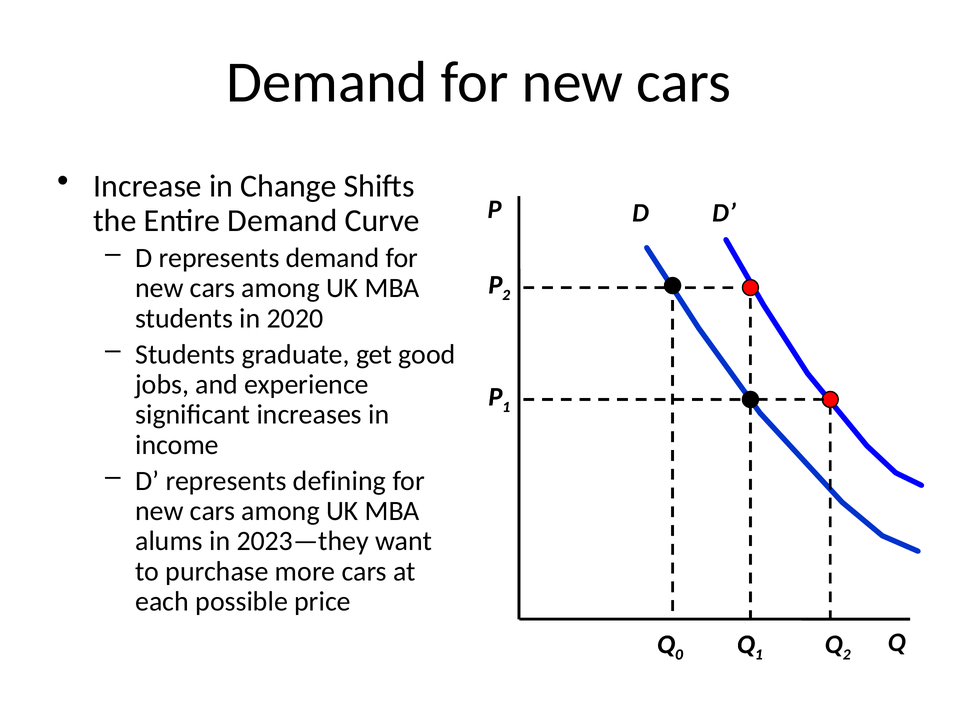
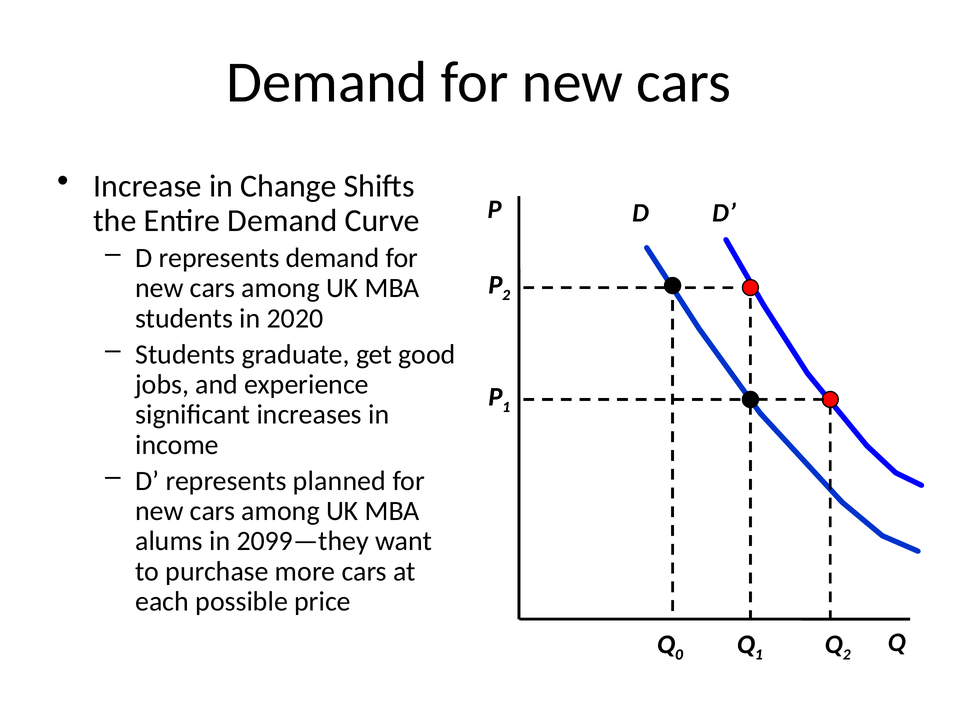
defining: defining -> planned
2023—they: 2023—they -> 2099—they
